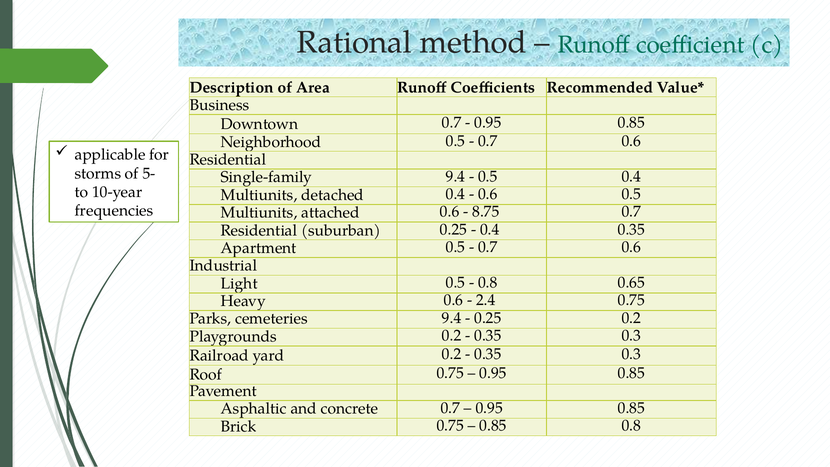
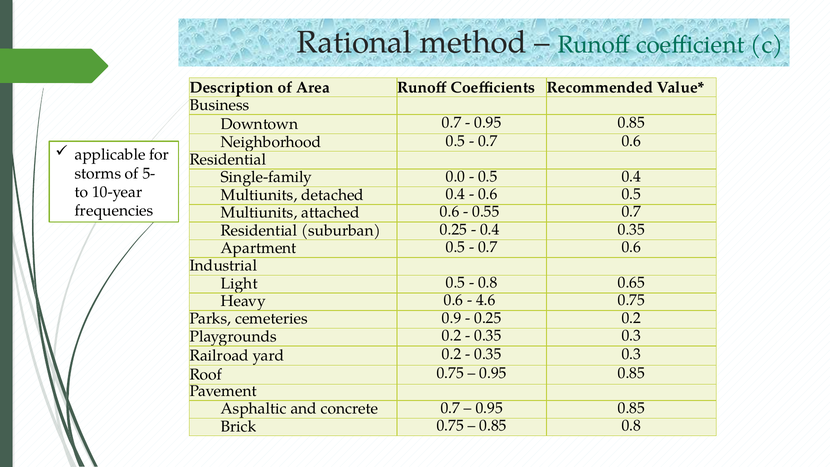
9.4 at (456, 176): 9.4 -> 0.0
8.75: 8.75 -> 0.55
2.4: 2.4 -> 4.6
9.4 at (452, 318): 9.4 -> 0.9
